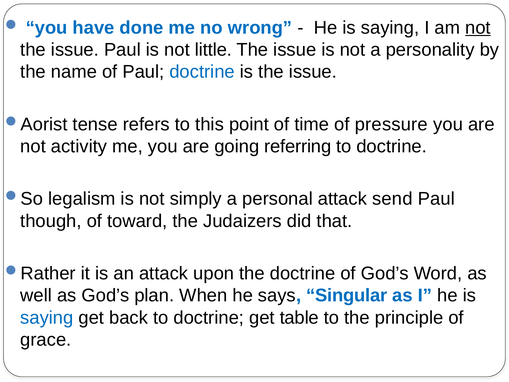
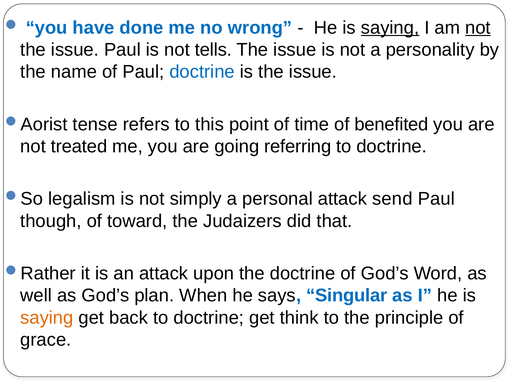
saying at (390, 28) underline: none -> present
little: little -> tells
pressure: pressure -> benefited
activity: activity -> treated
saying at (47, 317) colour: blue -> orange
table: table -> think
